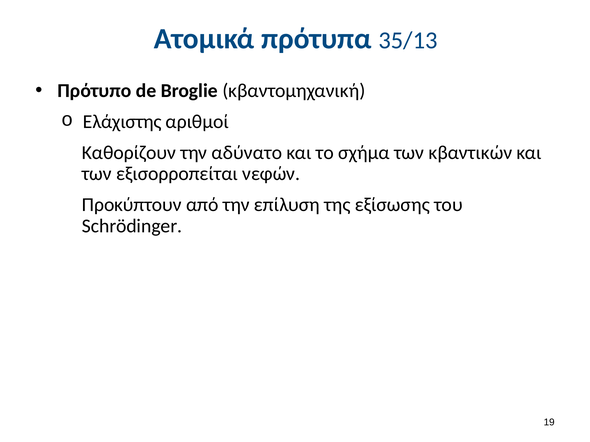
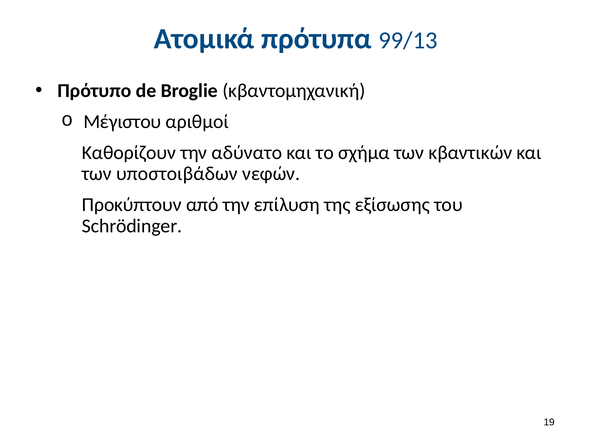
35/13: 35/13 -> 99/13
Ελάχιστης: Ελάχιστης -> Μέγιστου
εξισορροπείται: εξισορροπείται -> υποστοιβάδων
